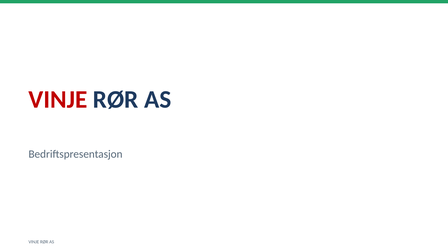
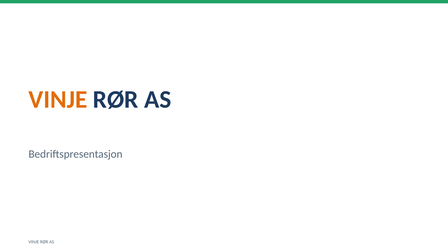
VINJE at (58, 99) colour: red -> orange
